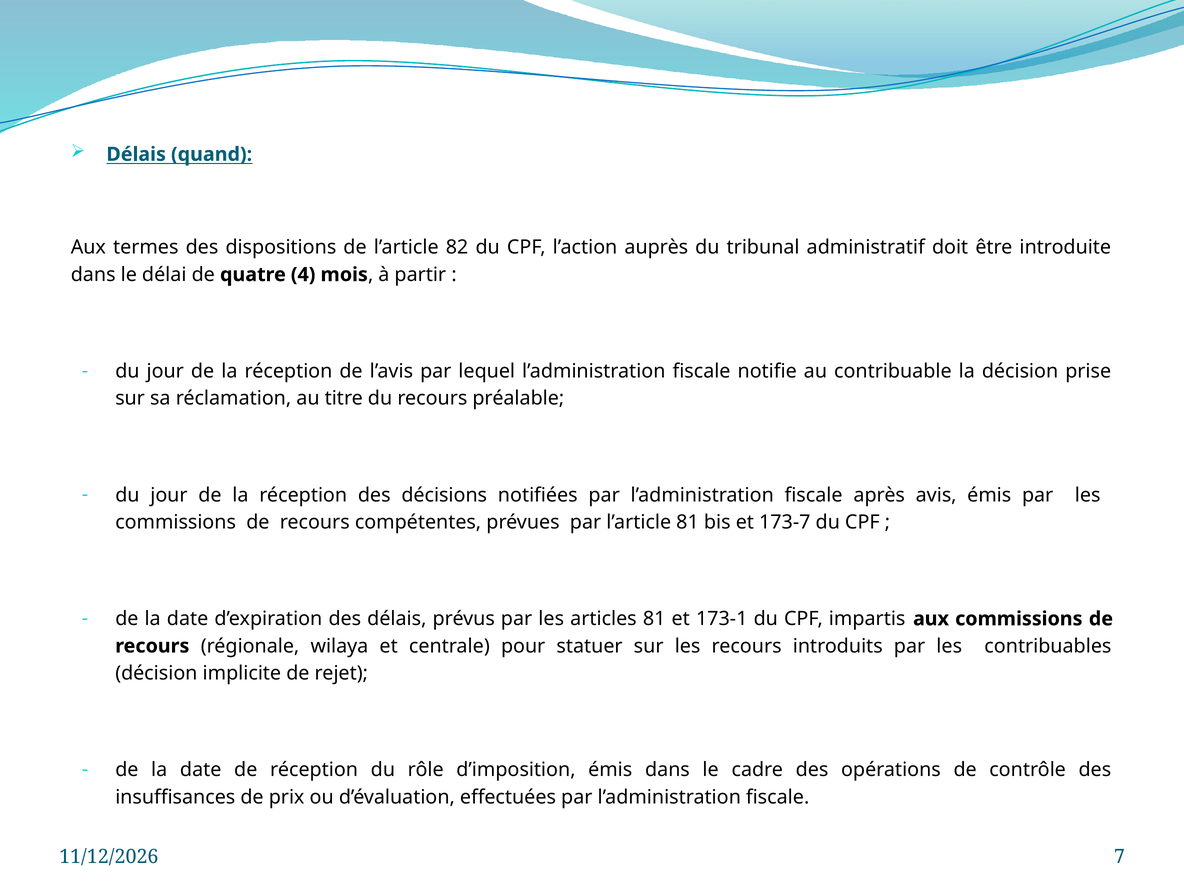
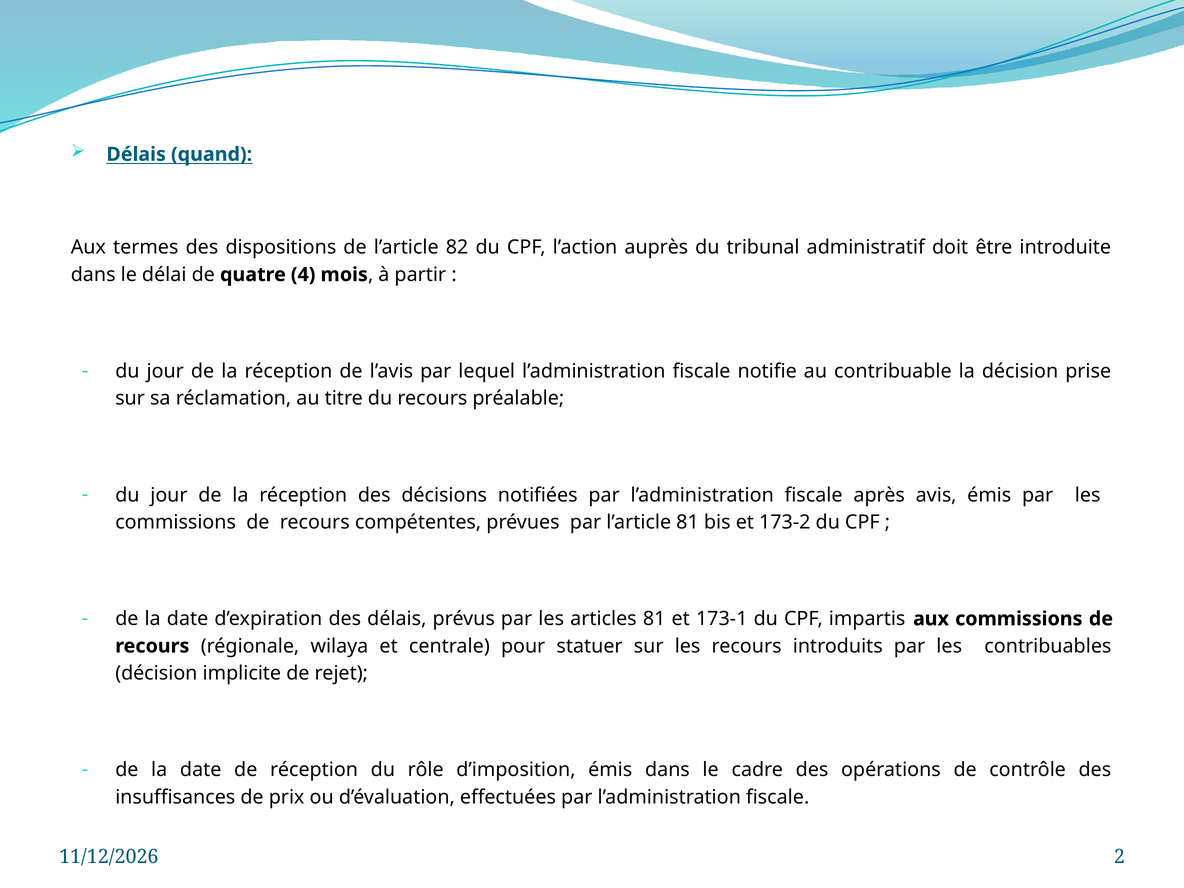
173-7: 173-7 -> 173-2
7: 7 -> 2
